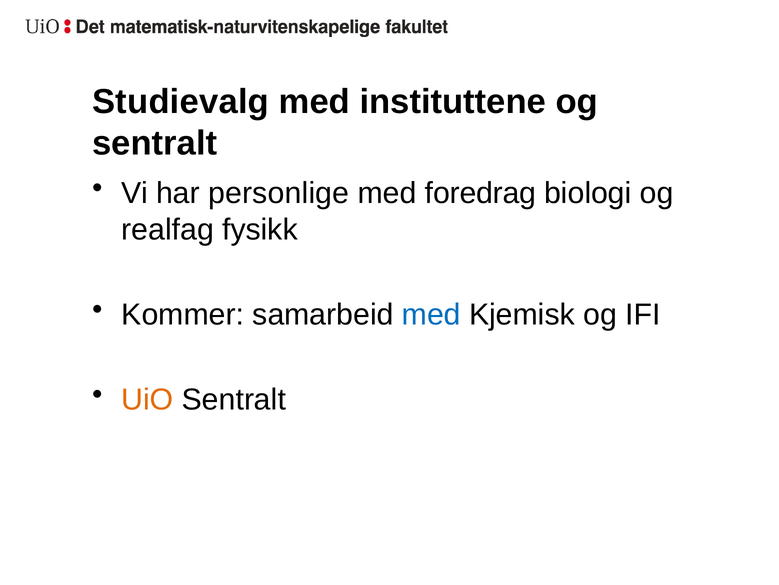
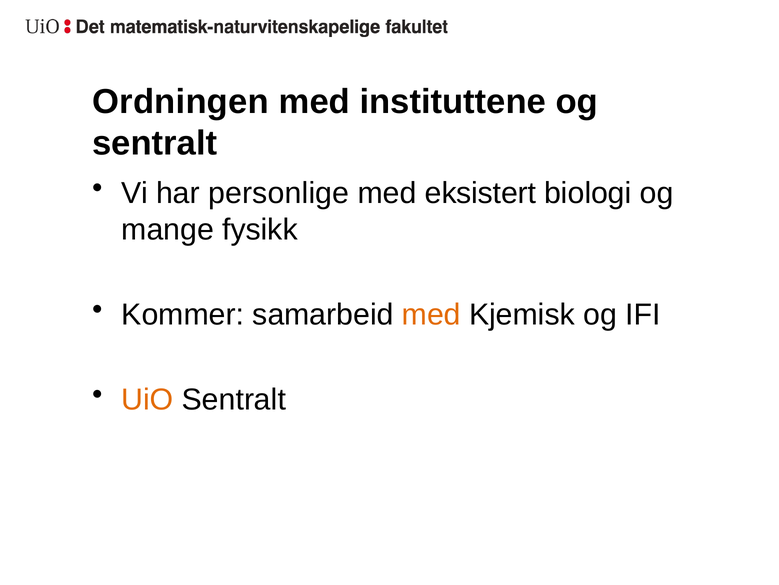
Studievalg: Studievalg -> Ordningen
foredrag: foredrag -> eksistert
realfag: realfag -> mange
med at (431, 314) colour: blue -> orange
